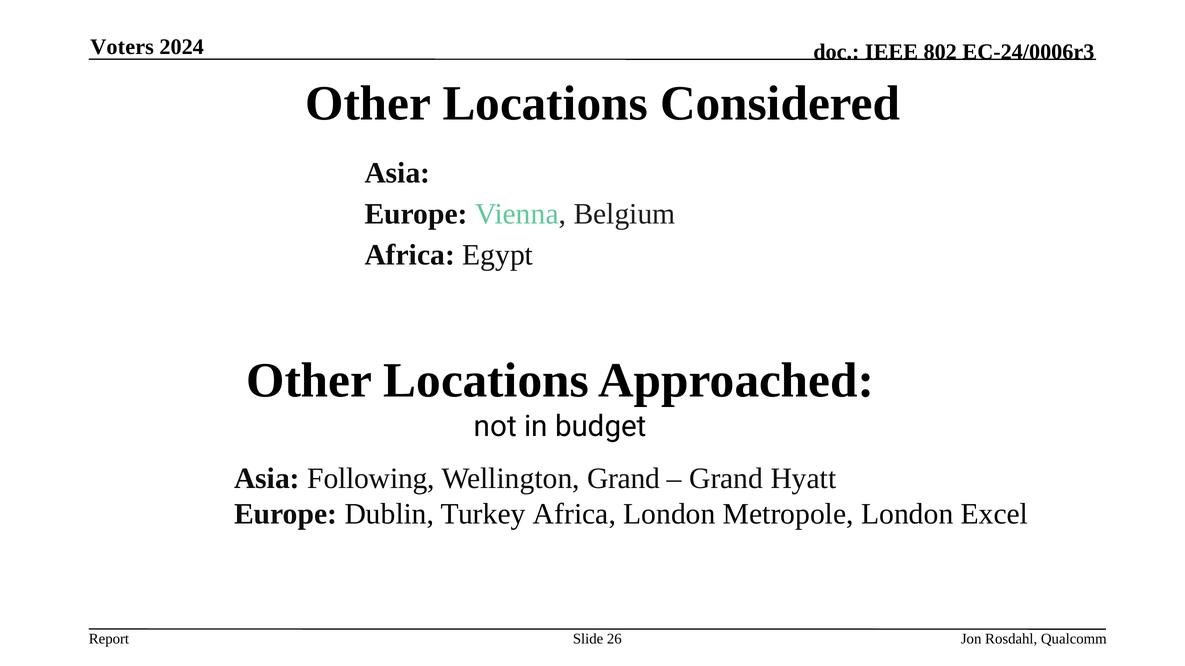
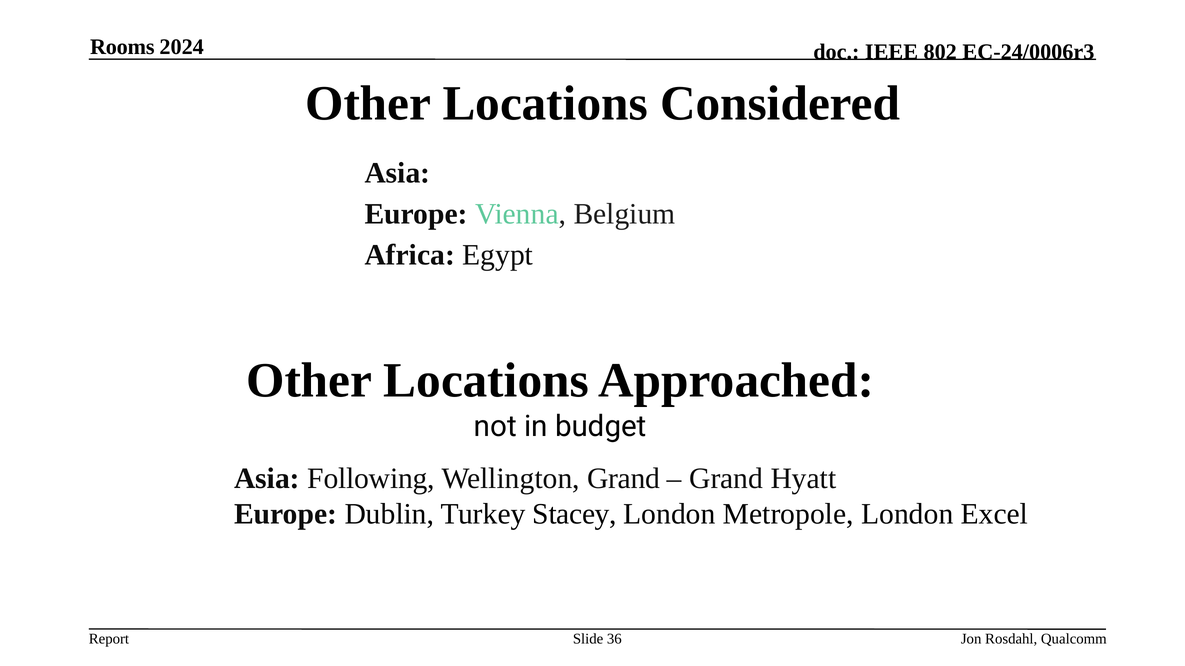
Voters: Voters -> Rooms
Turkey Africa: Africa -> Stacey
26: 26 -> 36
